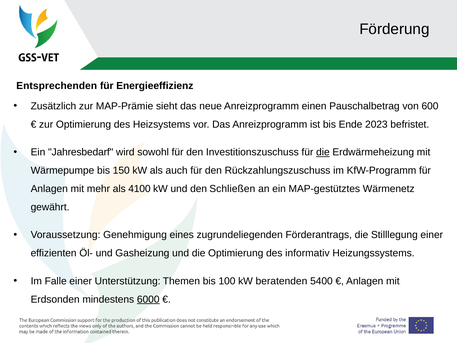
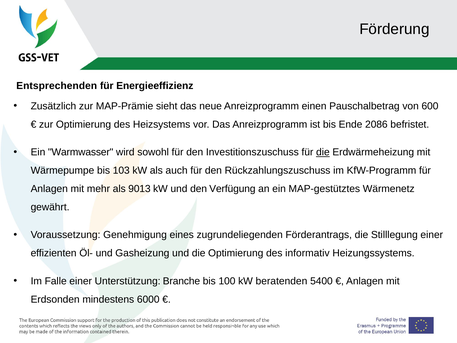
2023: 2023 -> 2086
Jahresbedarf: Jahresbedarf -> Warmwasser
150: 150 -> 103
4100: 4100 -> 9013
Schließen: Schließen -> Verfügung
Themen: Themen -> Branche
6000 underline: present -> none
